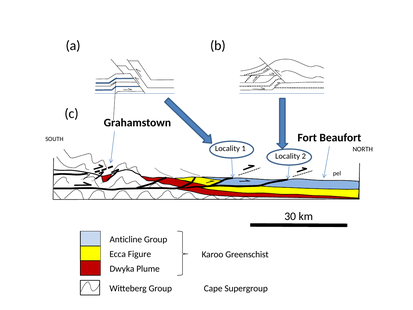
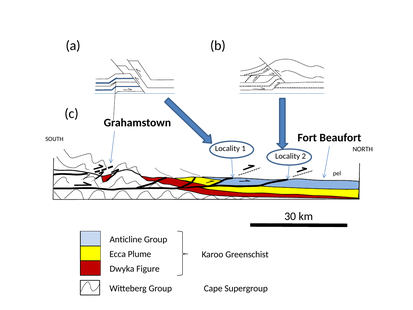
Figure: Figure -> Plume
Plume: Plume -> Figure
